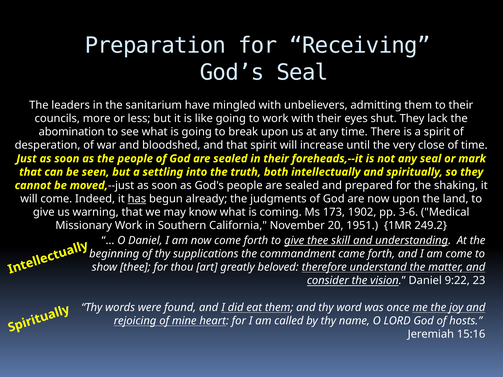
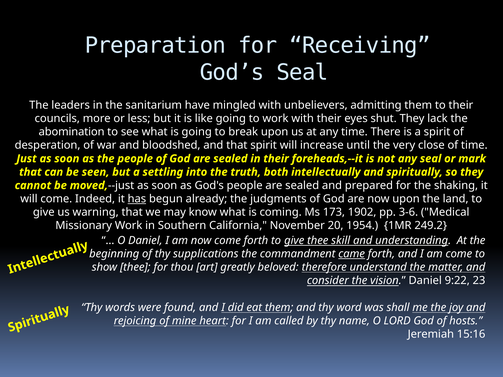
1951: 1951 -> 1954
came underline: none -> present
once: once -> shall
